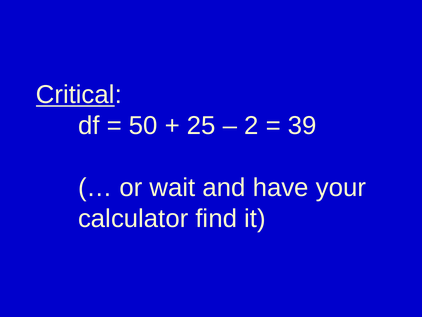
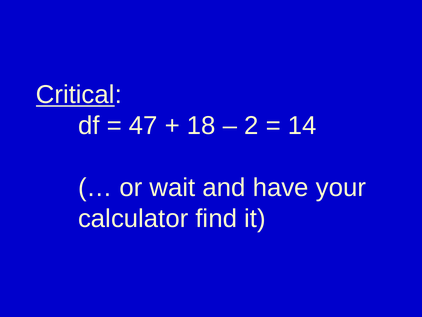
50: 50 -> 47
25: 25 -> 18
39: 39 -> 14
